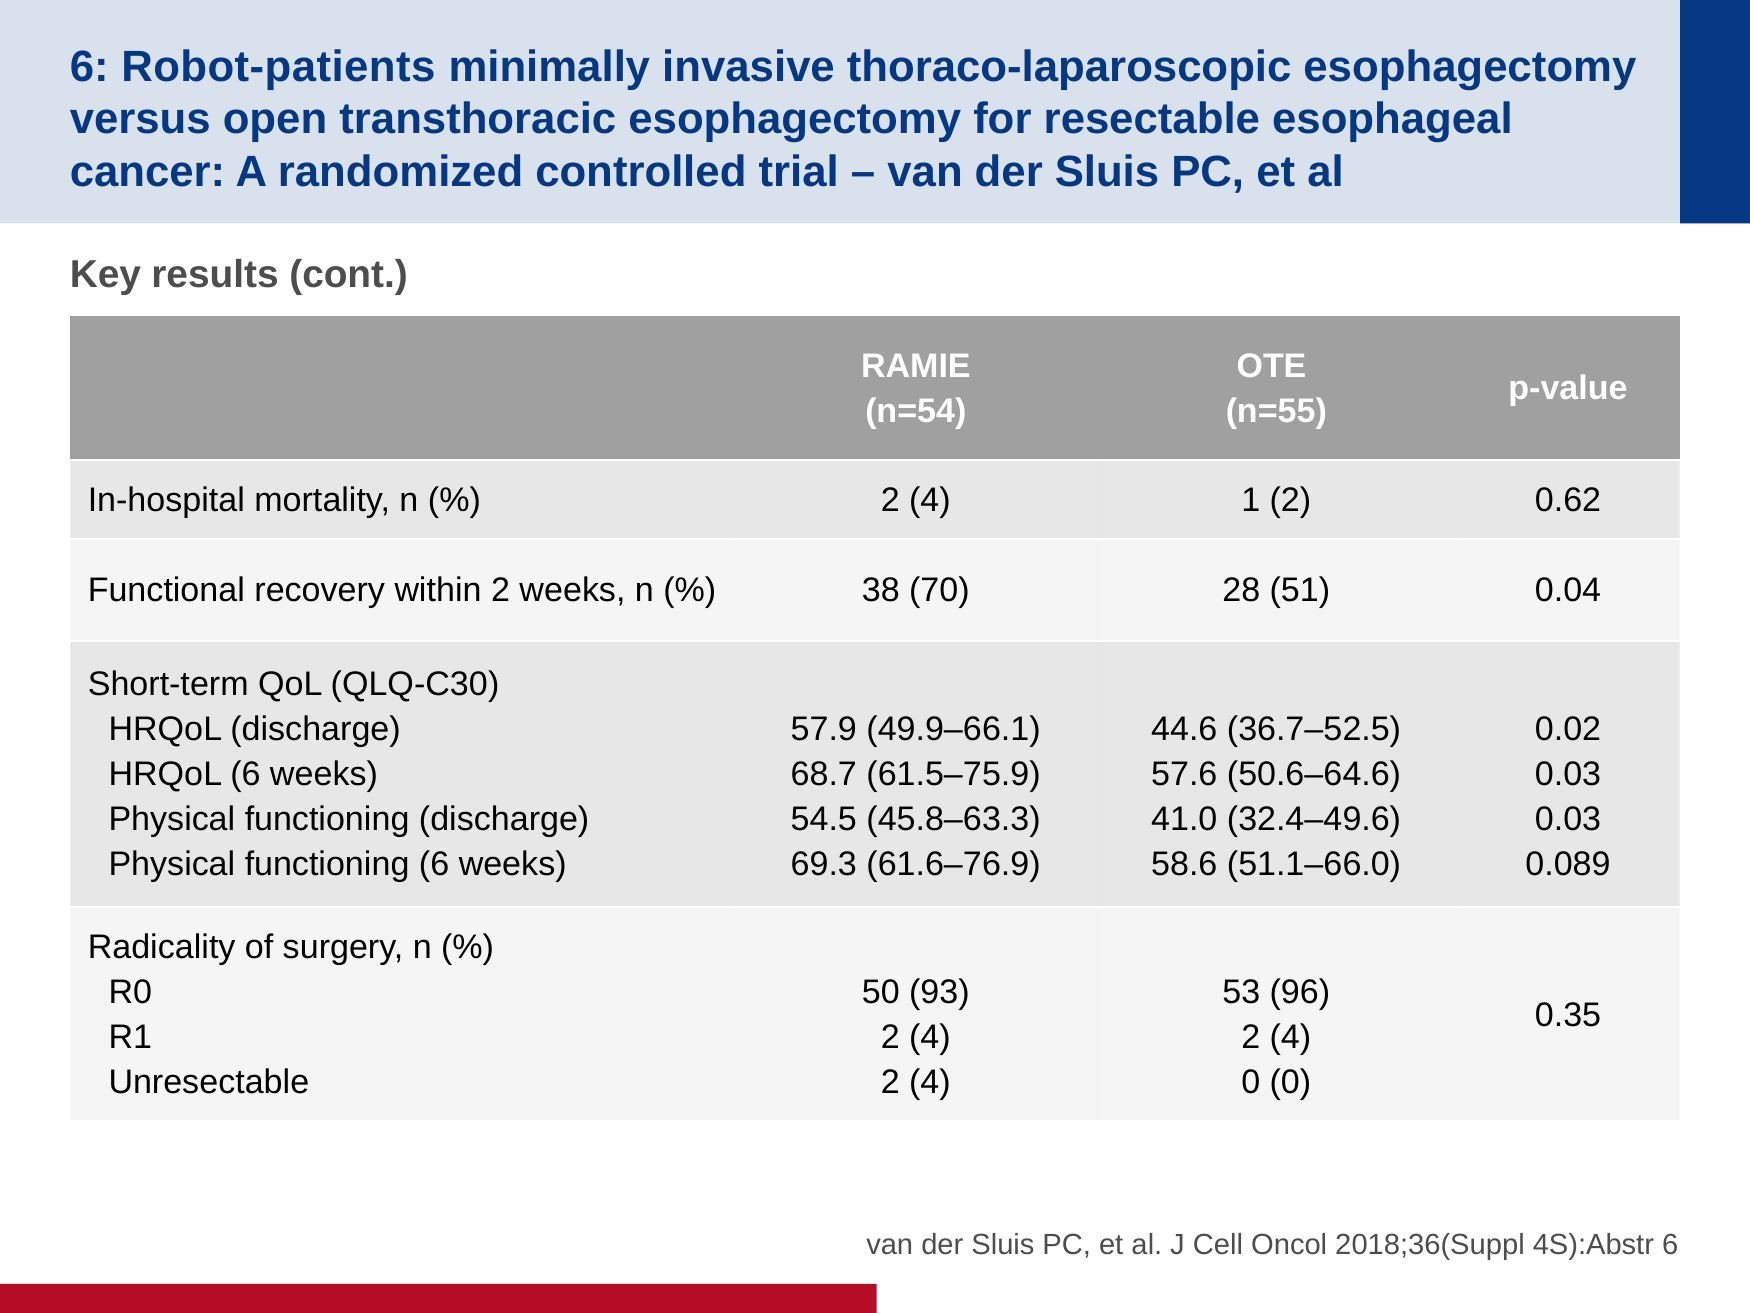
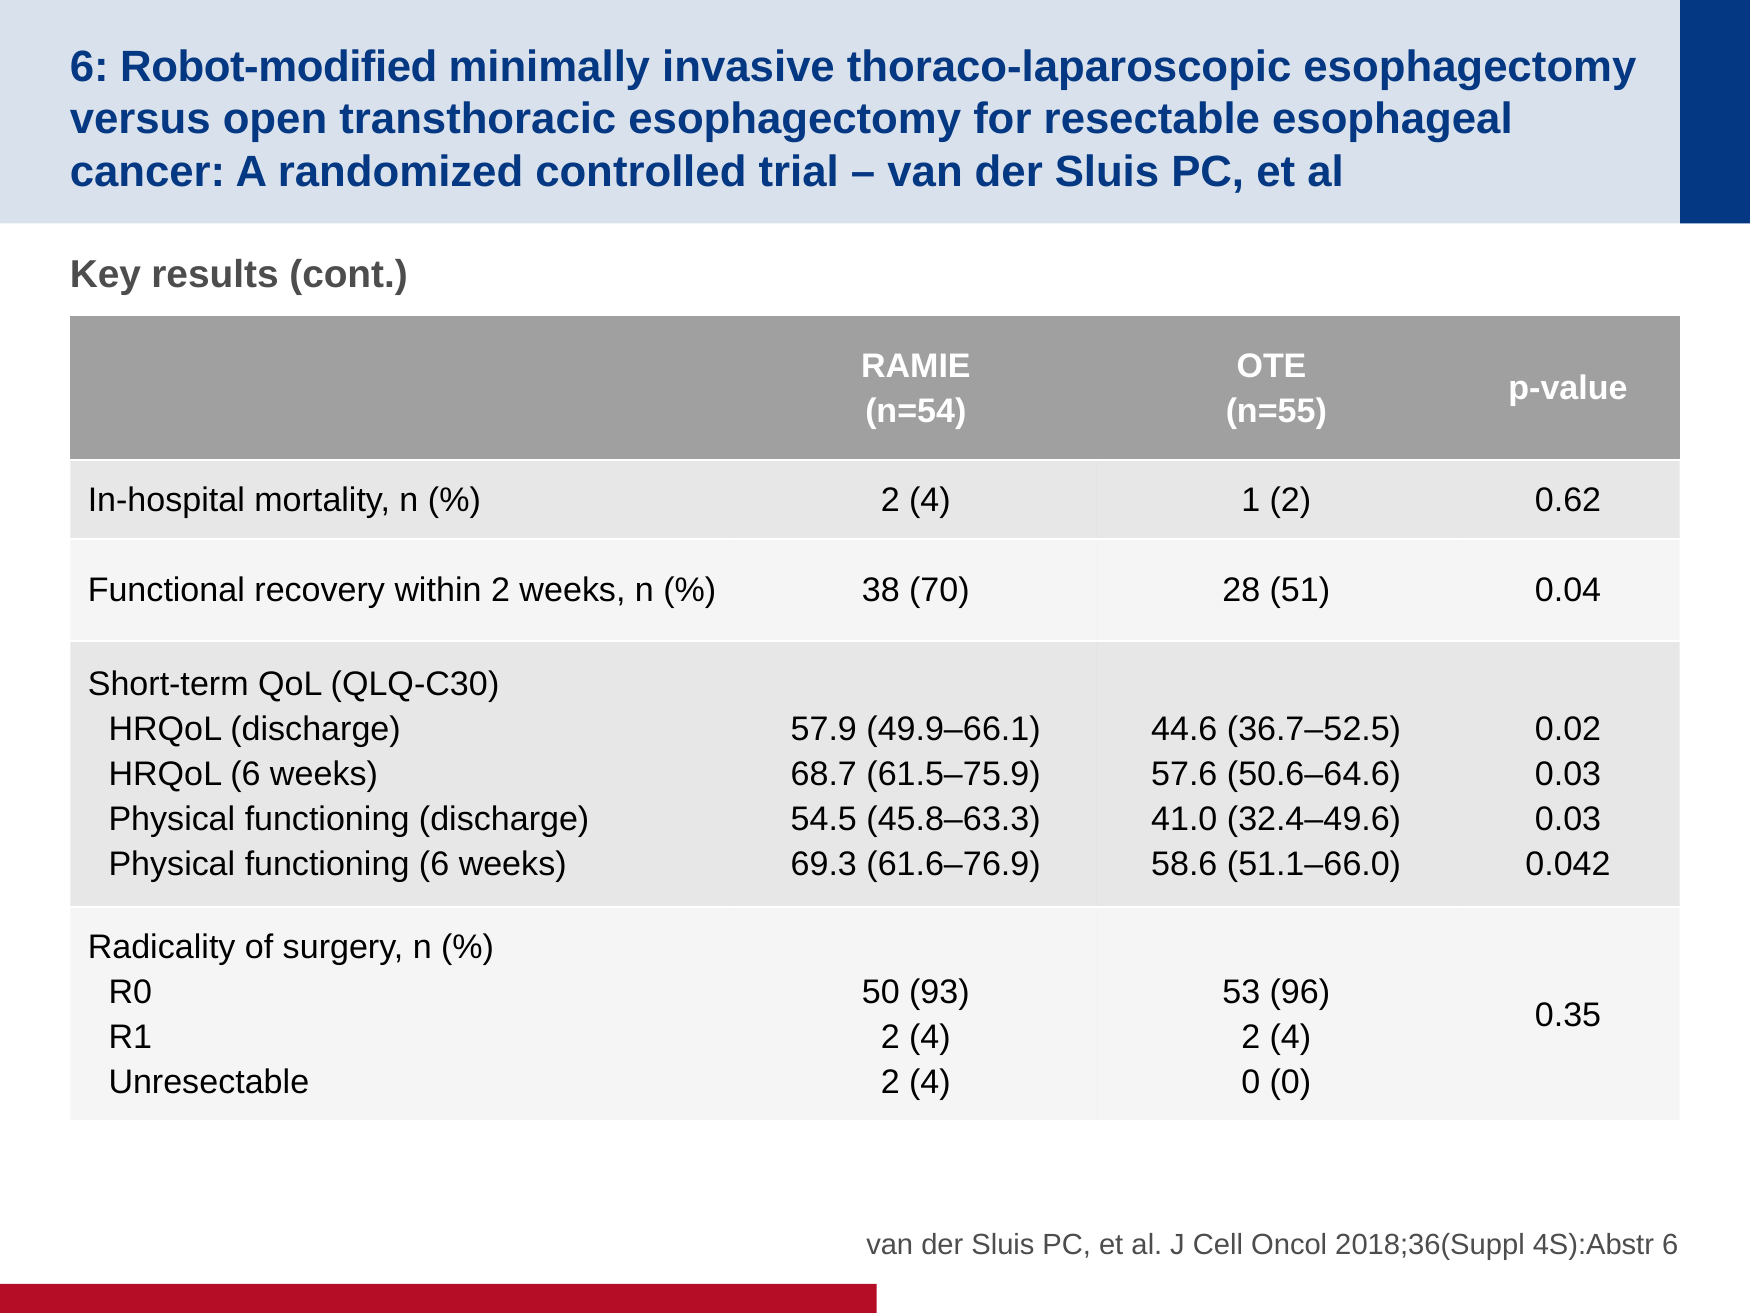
Robot-patients: Robot-patients -> Robot-modified
0.089: 0.089 -> 0.042
